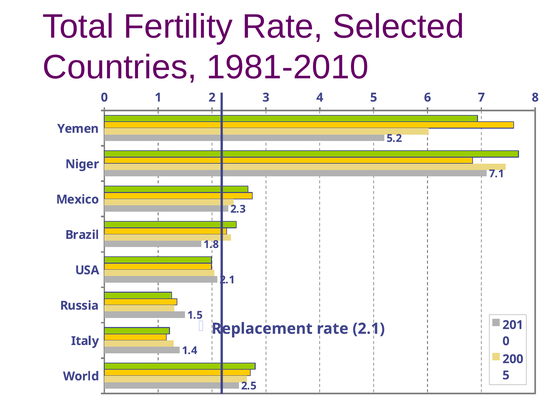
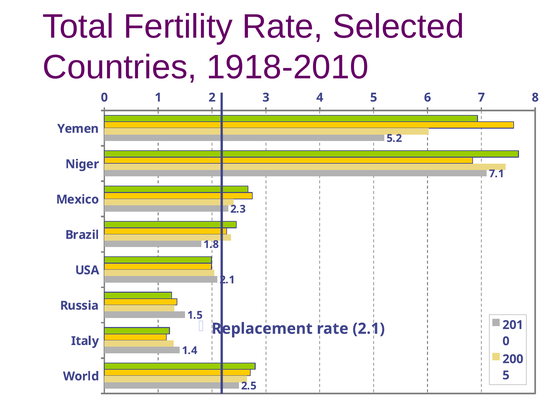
1981-2010: 1981-2010 -> 1918-2010
